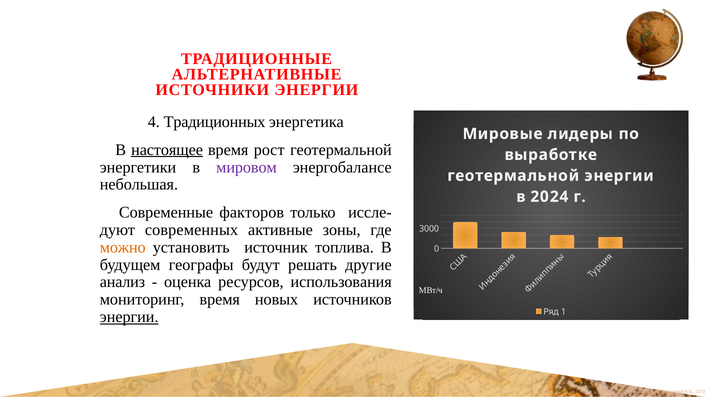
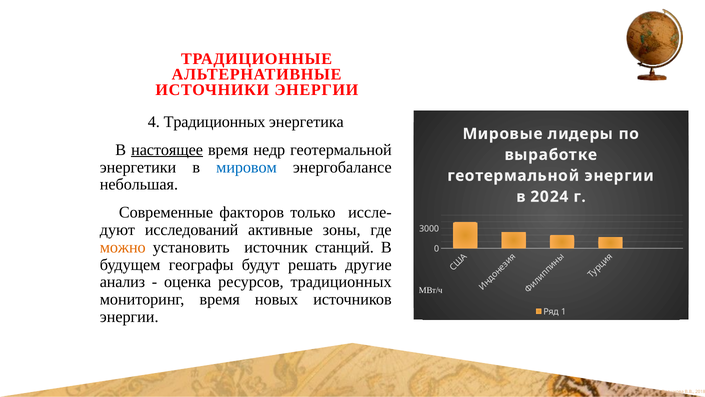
рост: рост -> недр
мировом colour: purple -> blue
современных: современных -> исследований
топлива: топлива -> станций
ресурсов использования: использования -> традиционных
энергии at (129, 317) underline: present -> none
